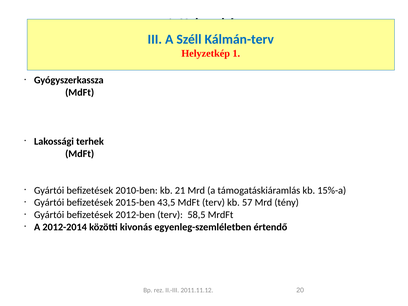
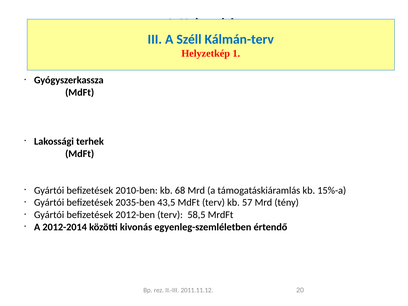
21: 21 -> 68
2015-ben: 2015-ben -> 2035-ben
